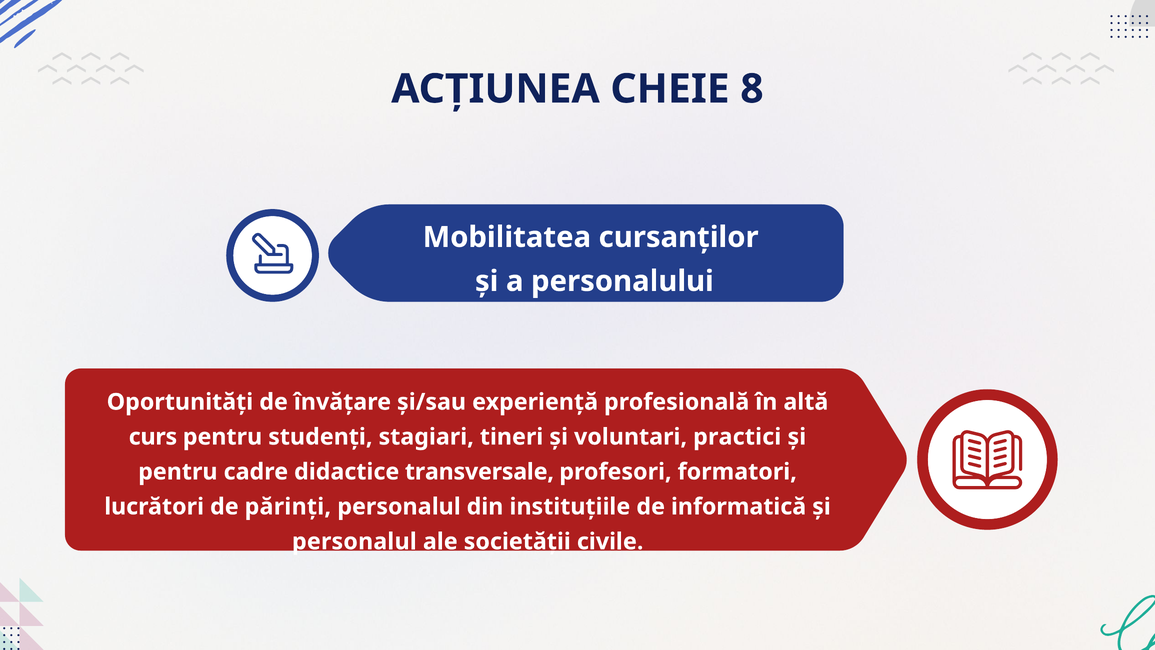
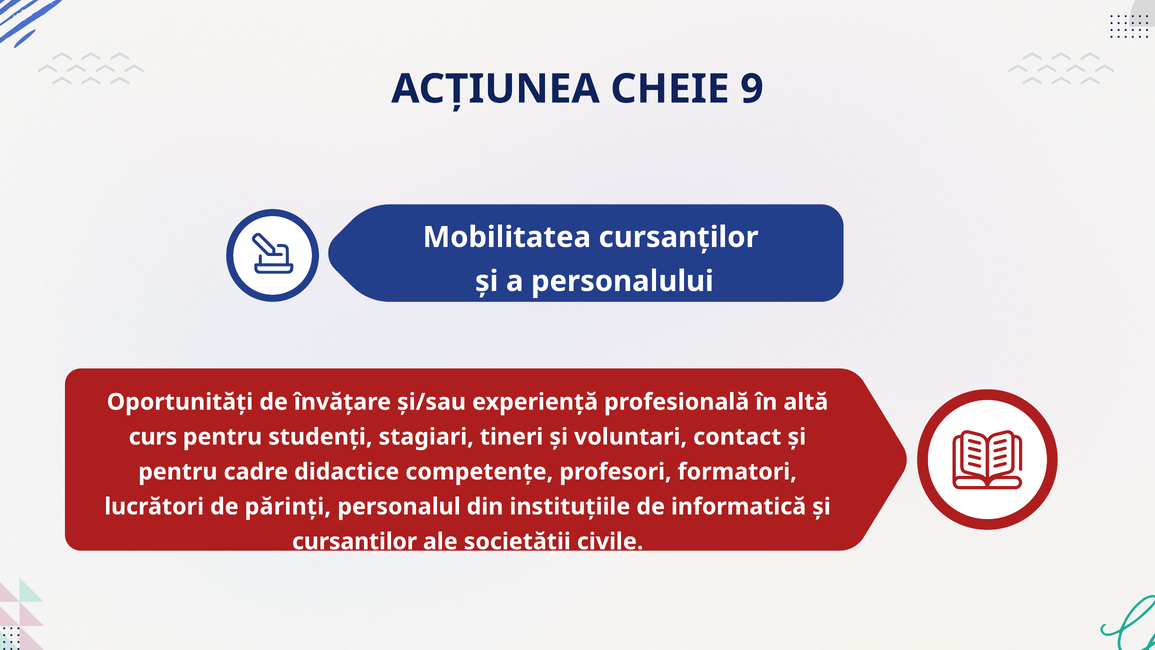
8: 8 -> 9
practici: practici -> contact
transversale: transversale -> competențe
personalul at (354, 541): personalul -> cursanților
